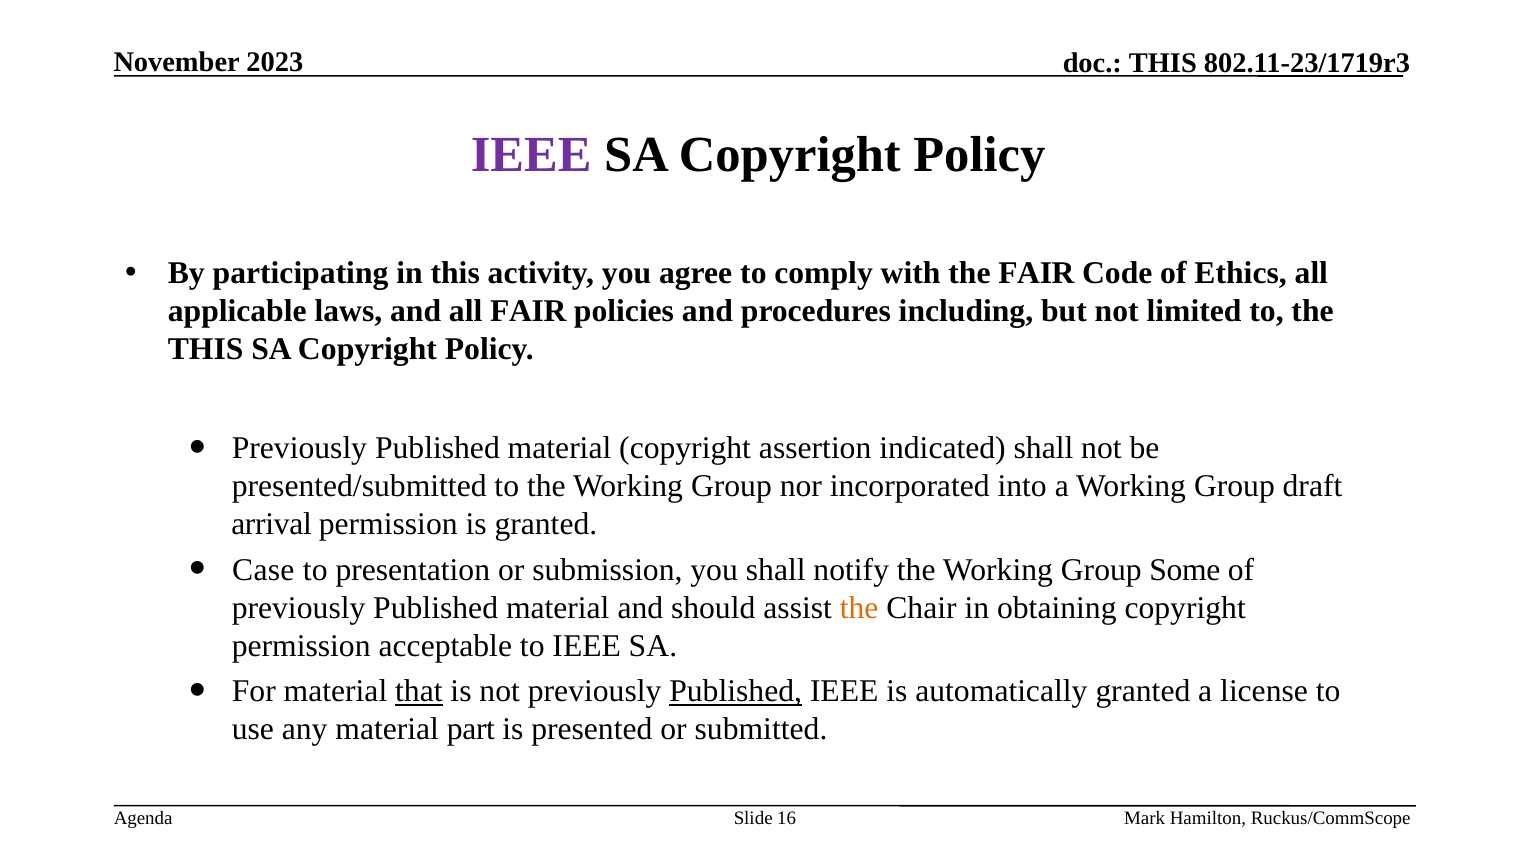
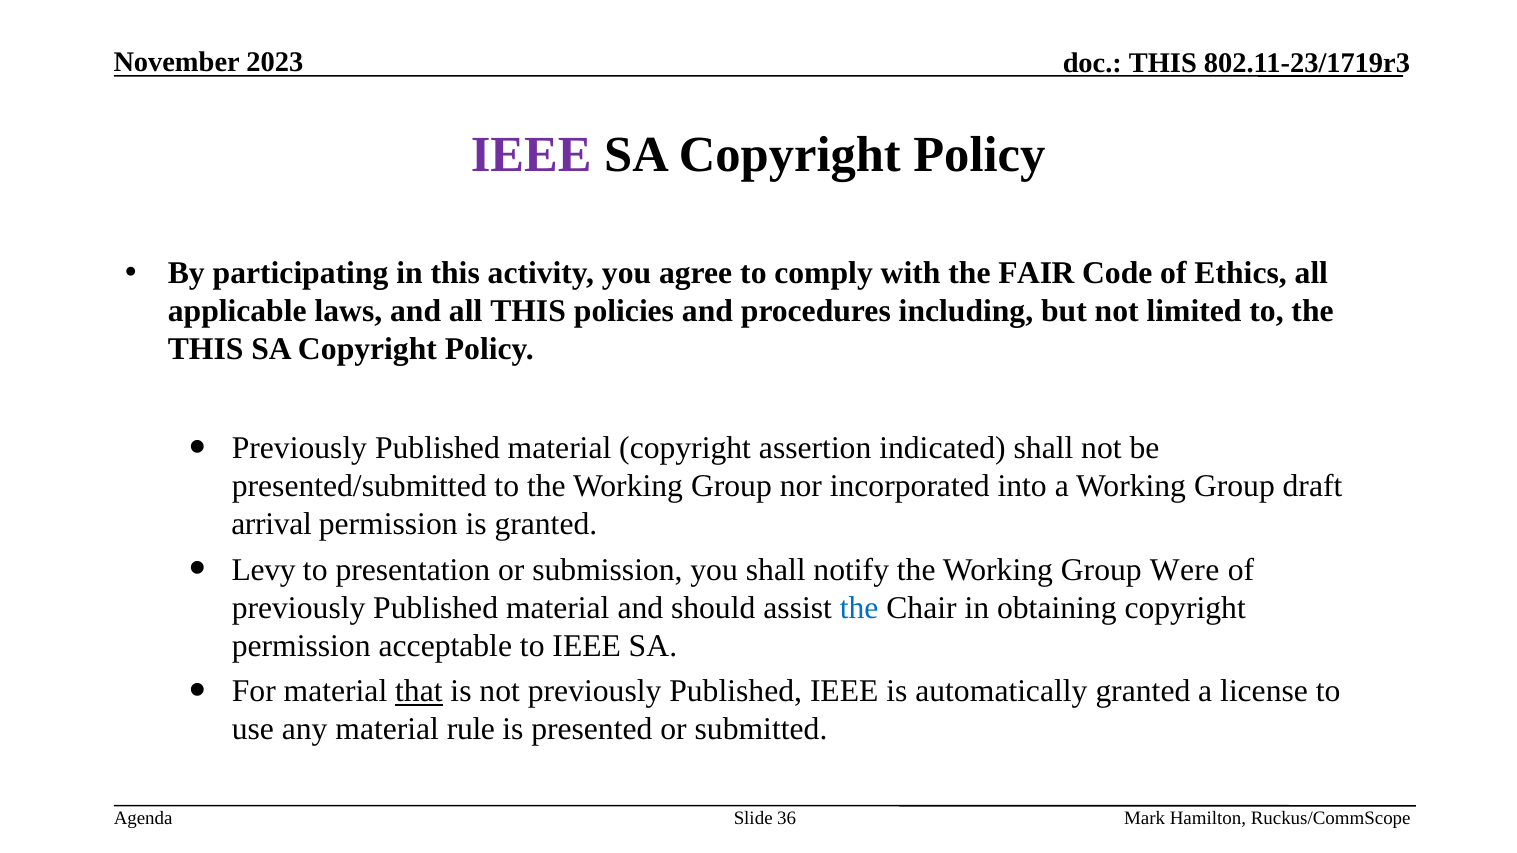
all FAIR: FAIR -> THIS
Case: Case -> Levy
Some: Some -> Were
the at (859, 608) colour: orange -> blue
Published at (736, 692) underline: present -> none
part: part -> rule
16: 16 -> 36
